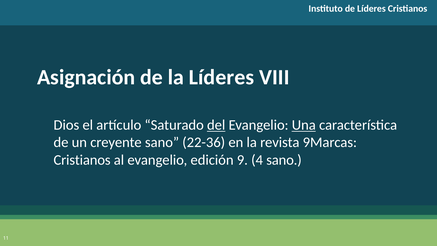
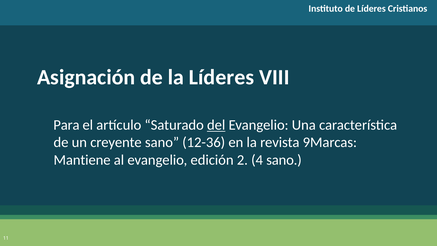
Dios: Dios -> Para
Una underline: present -> none
22-36: 22-36 -> 12-36
Cristianos at (82, 160): Cristianos -> Mantiene
9: 9 -> 2
